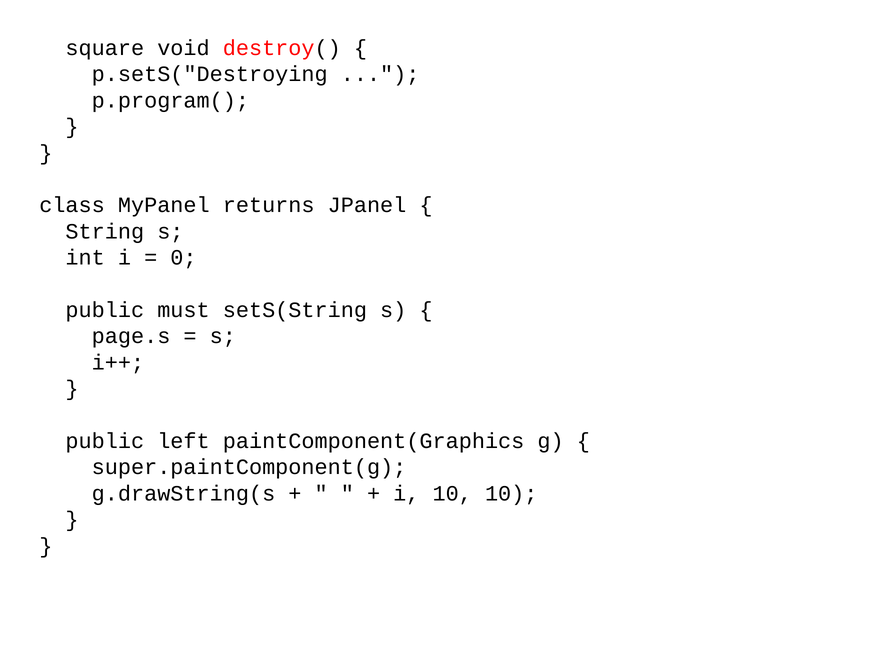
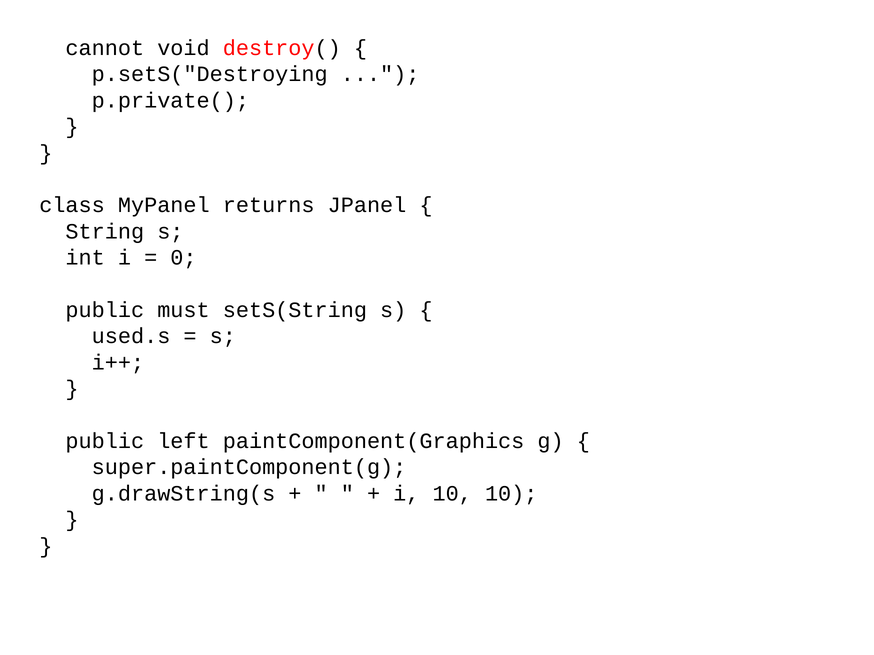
square: square -> cannot
p.program(: p.program( -> p.private(
page.s: page.s -> used.s
